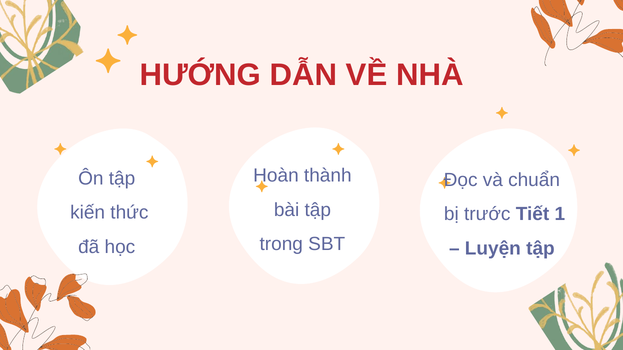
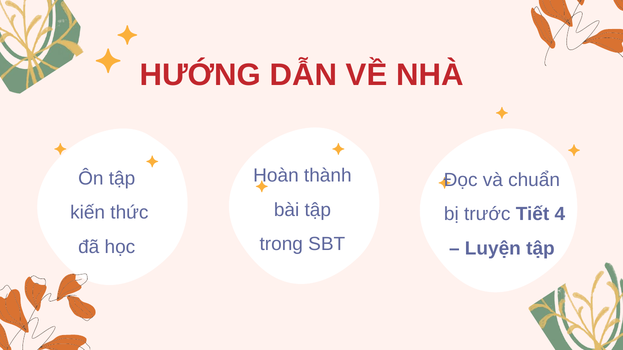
1: 1 -> 4
